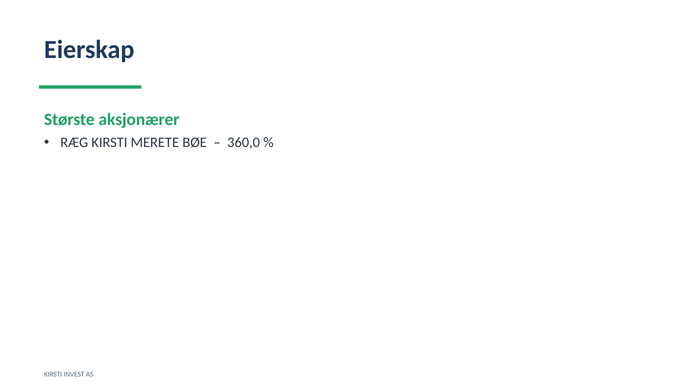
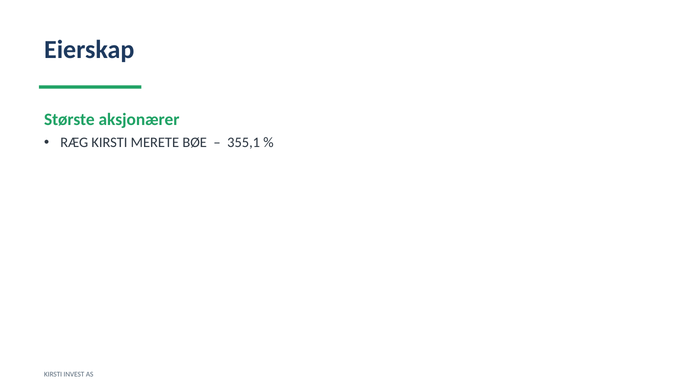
360,0: 360,0 -> 355,1
